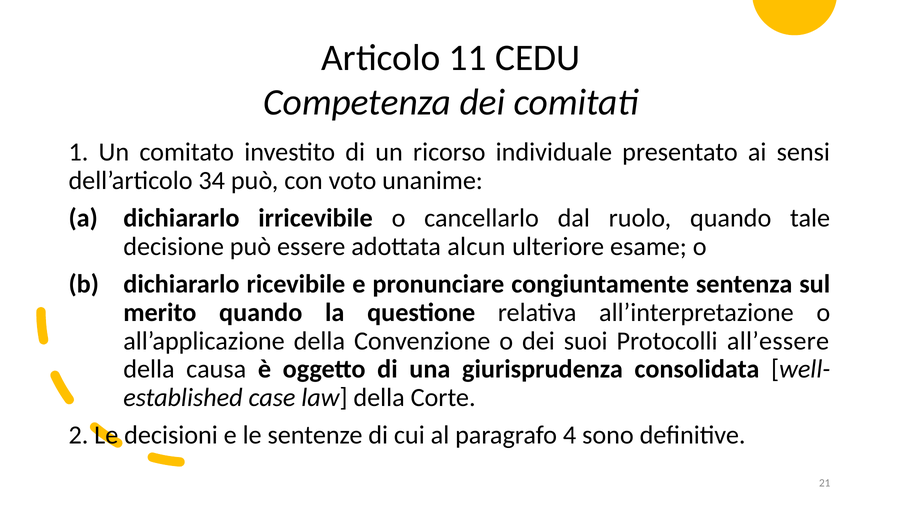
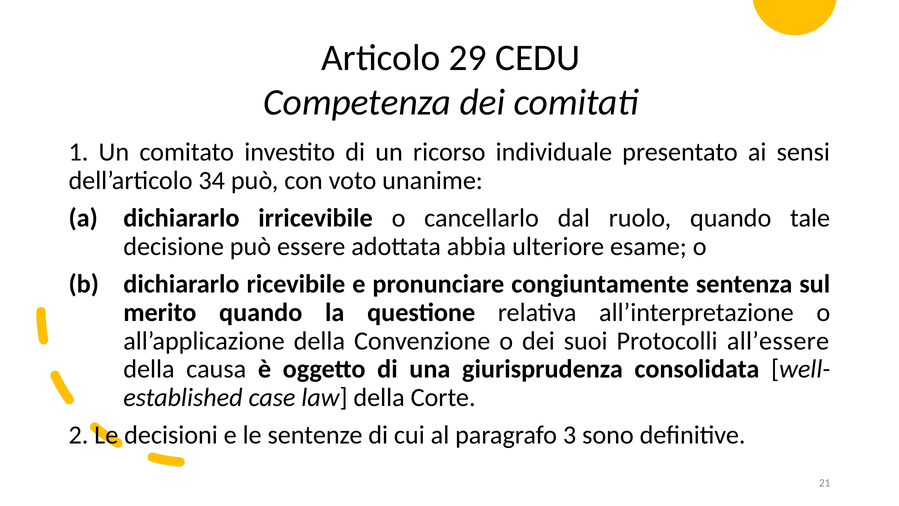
11: 11 -> 29
alcun: alcun -> abbia
4: 4 -> 3
